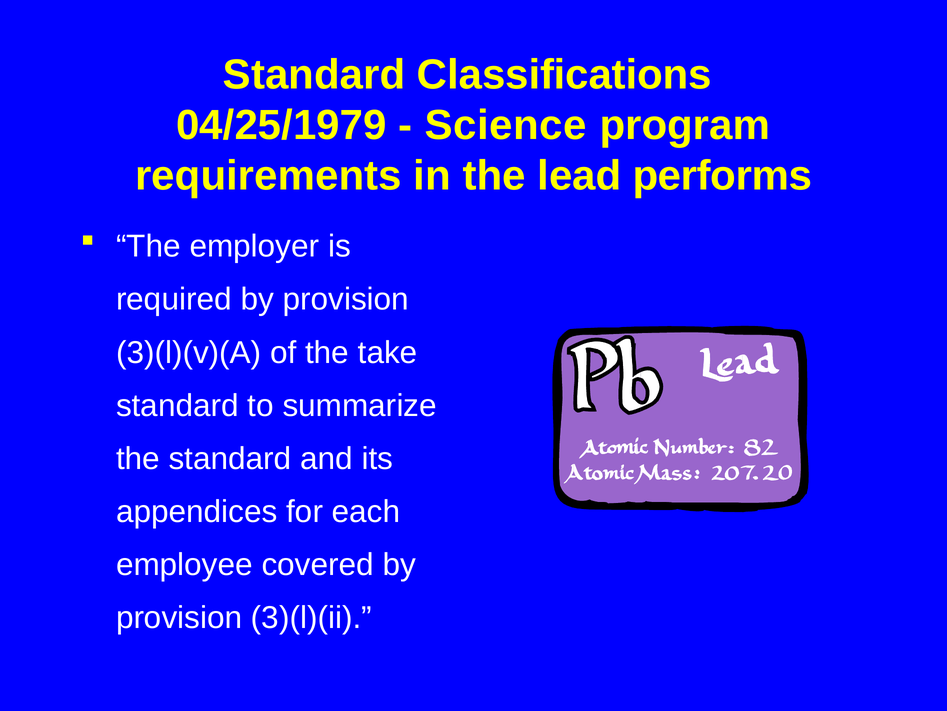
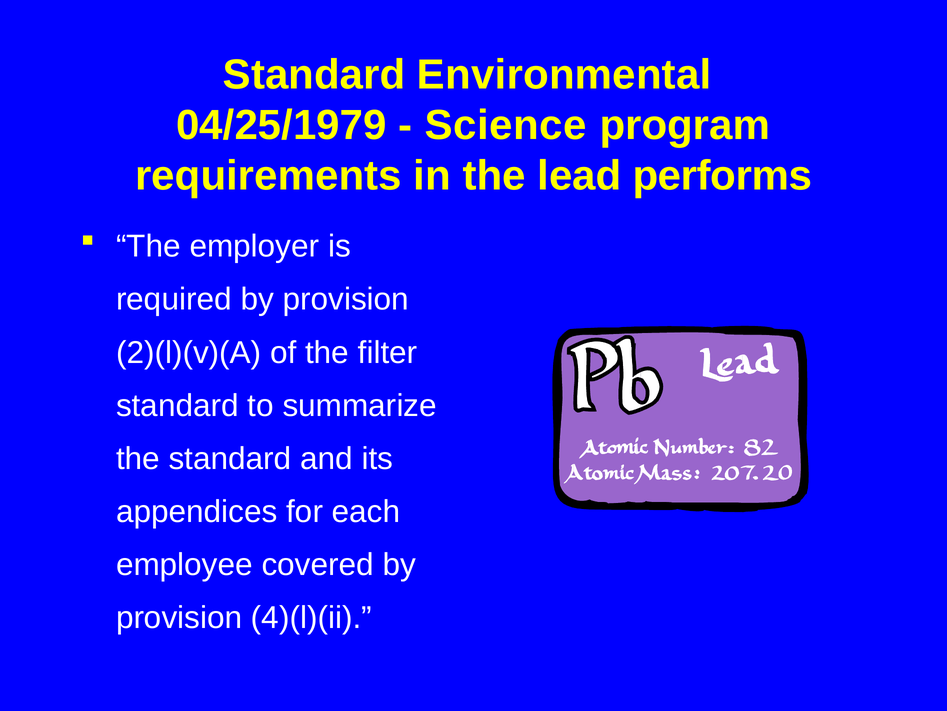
Classifications: Classifications -> Environmental
3)(l)(v)(A: 3)(l)(v)(A -> 2)(l)(v)(A
take: take -> filter
3)(l)(ii: 3)(l)(ii -> 4)(l)(ii
